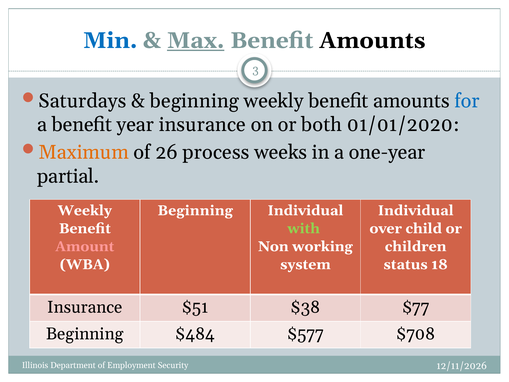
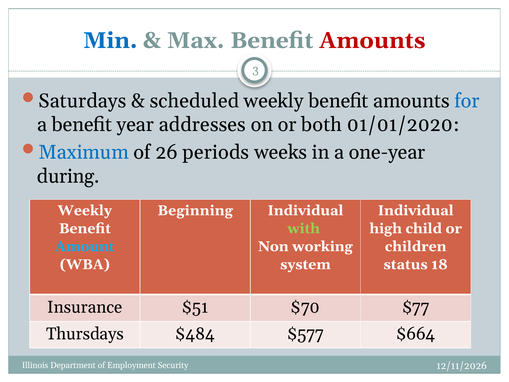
Max underline: present -> none
Amounts at (372, 40) colour: black -> red
beginning at (194, 101): beginning -> scheduled
year insurance: insurance -> addresses
Maximum colour: orange -> blue
process: process -> periods
partial: partial -> during
over: over -> high
Amount colour: pink -> light blue
$38: $38 -> $70
Beginning at (85, 334): Beginning -> Thursdays
$708: $708 -> $664
